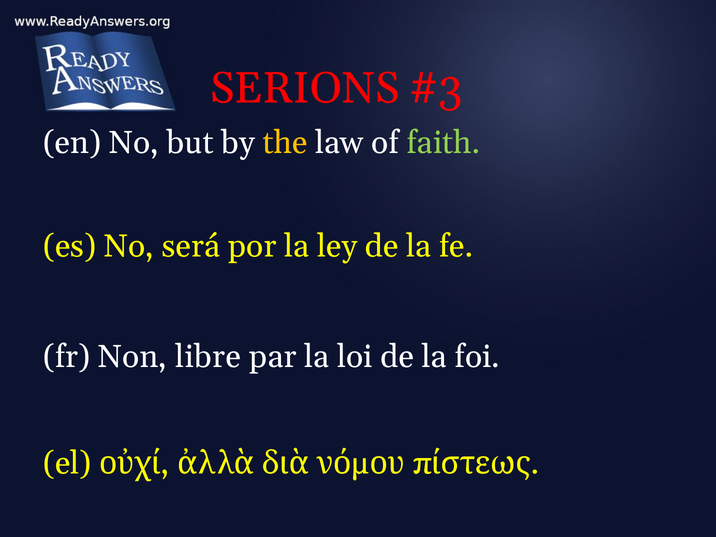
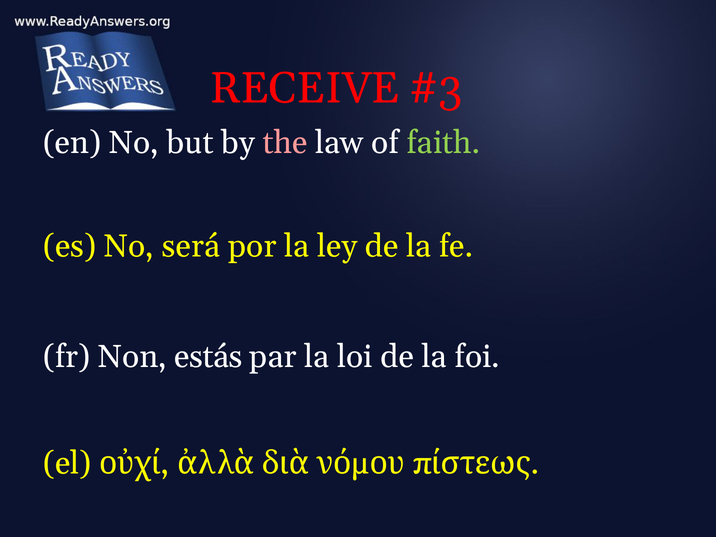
SERIONS: SERIONS -> RECEIVE
the colour: yellow -> pink
libre: libre -> estás
